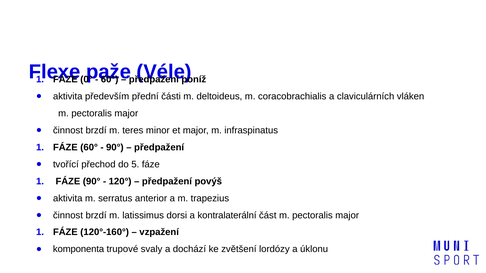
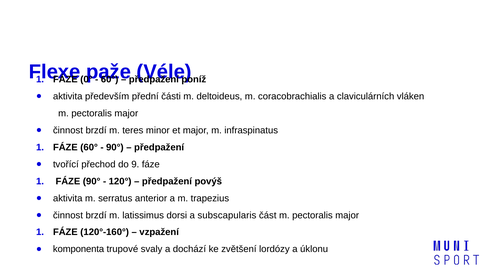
5: 5 -> 9
kontralaterální: kontralaterální -> subscapularis
